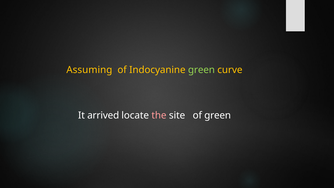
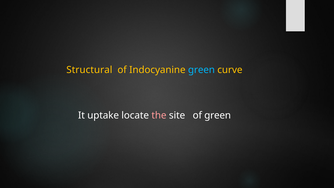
Assuming: Assuming -> Structural
green at (201, 70) colour: light green -> light blue
arrived: arrived -> uptake
